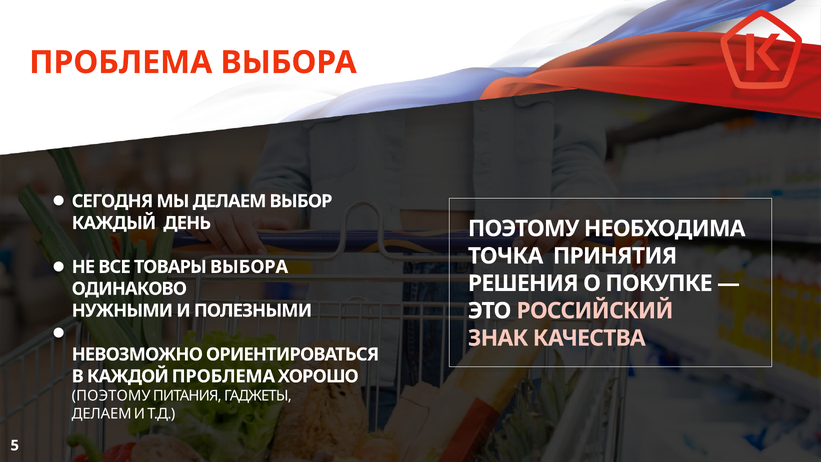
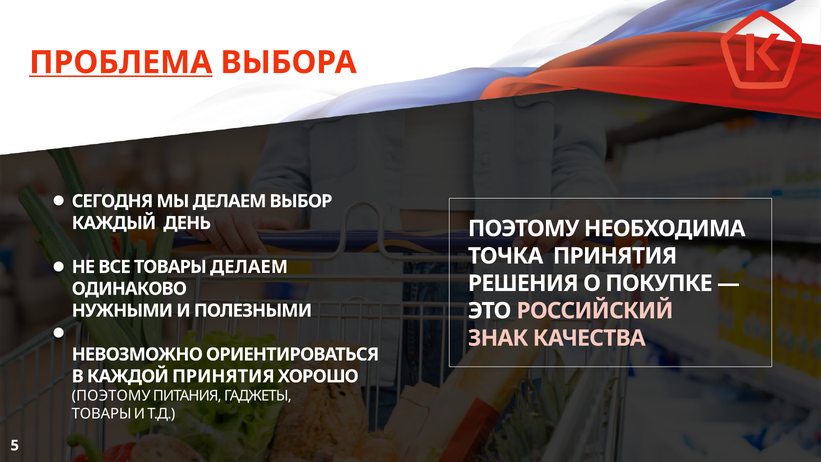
ПРОБЛЕМА at (121, 62) underline: none -> present
ТОВАРЫ ВЫБОРА: ВЫБОРА -> ДЕЛАЕМ
КАЖДОЙ ПРОБЛЕМА: ПРОБЛЕМА -> ПРИНЯТИЯ
ДЕЛАЕМ at (102, 414): ДЕЛАЕМ -> ТОВАРЫ
